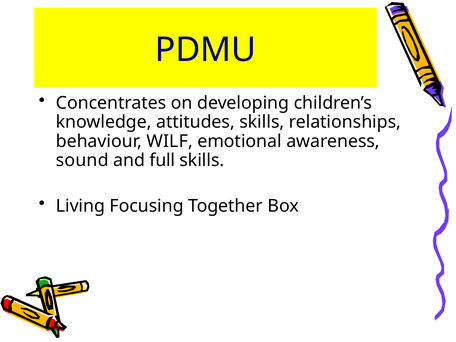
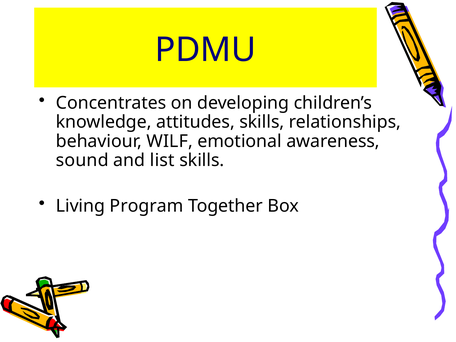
full: full -> list
Focusing: Focusing -> Program
